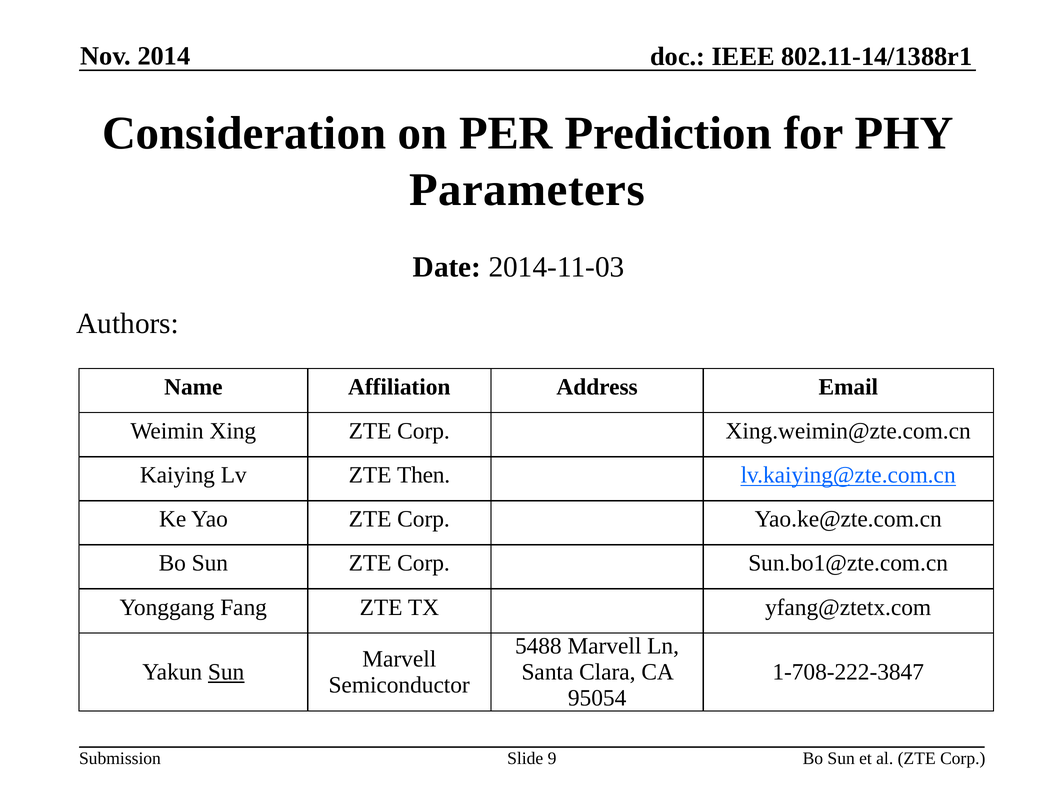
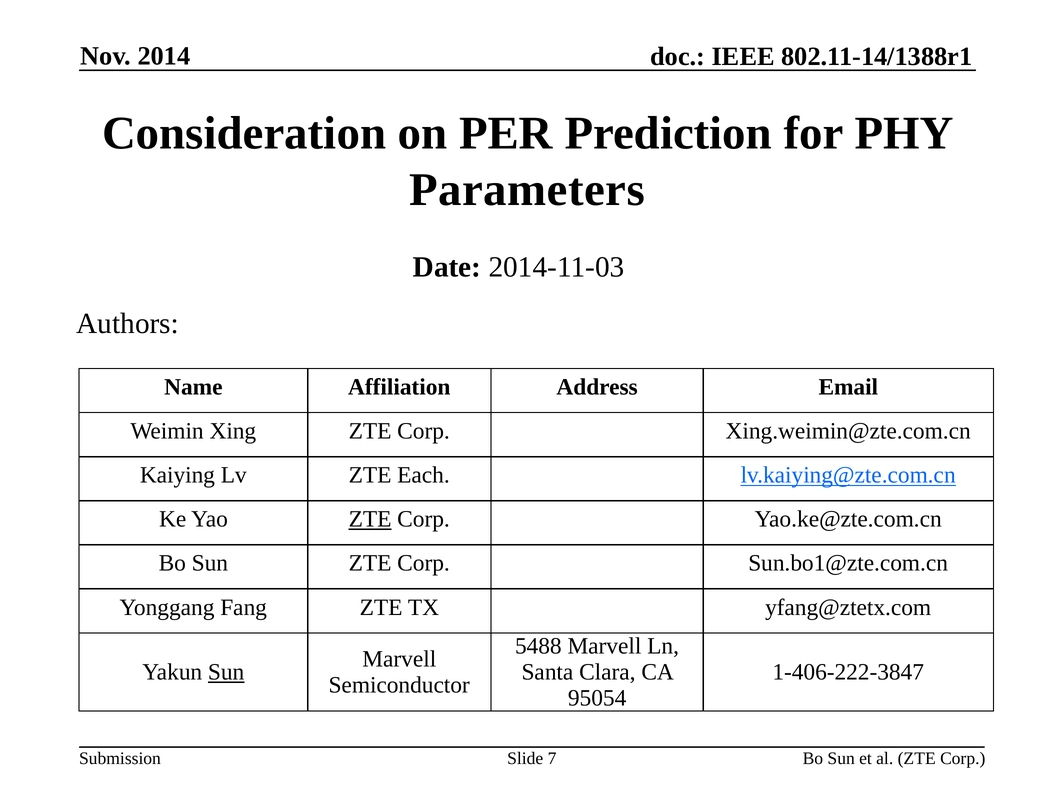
Then: Then -> Each
ZTE at (370, 519) underline: none -> present
1-708-222-3847: 1-708-222-3847 -> 1-406-222-3847
9: 9 -> 7
